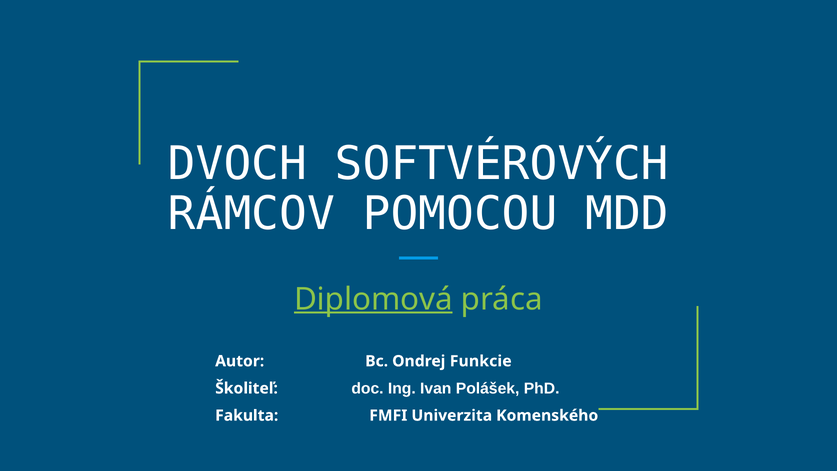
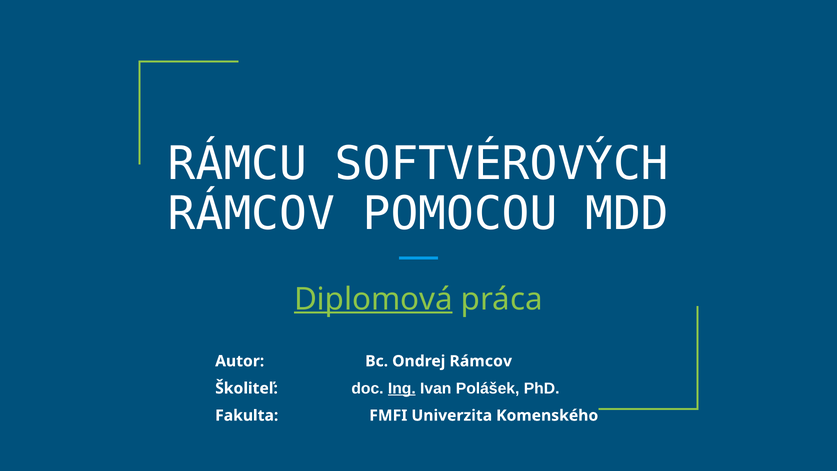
DVOCH: DVOCH -> RÁMCU
Ondrej Funkcie: Funkcie -> Rámcov
Ing underline: none -> present
